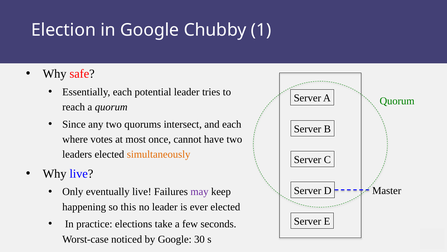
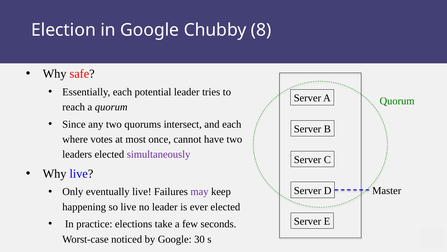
1: 1 -> 8
simultaneously colour: orange -> purple
so this: this -> live
